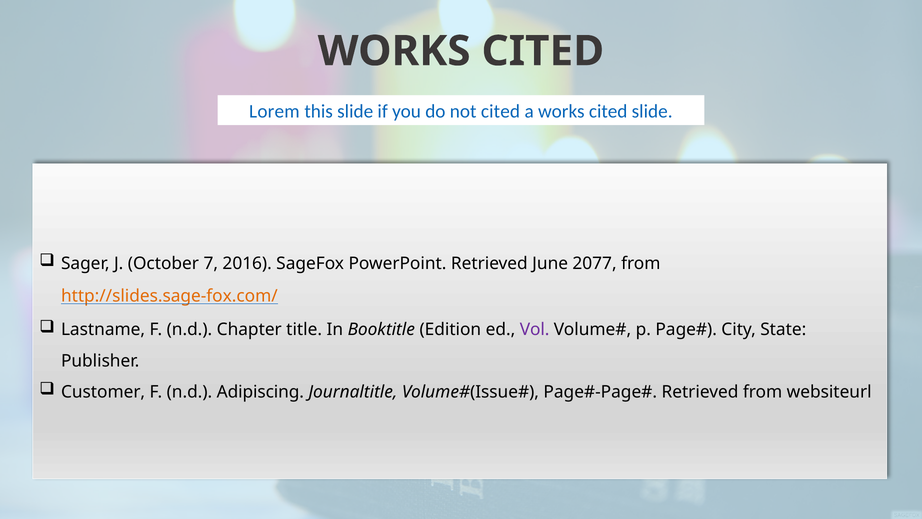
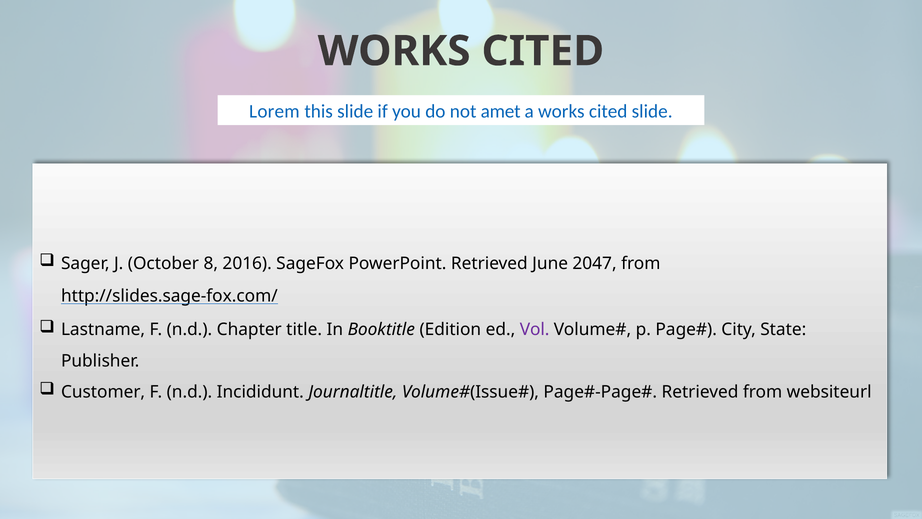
not cited: cited -> amet
7: 7 -> 8
2077: 2077 -> 2047
http://slides.sage-fox.com/ colour: orange -> black
Adipiscing: Adipiscing -> Incididunt
